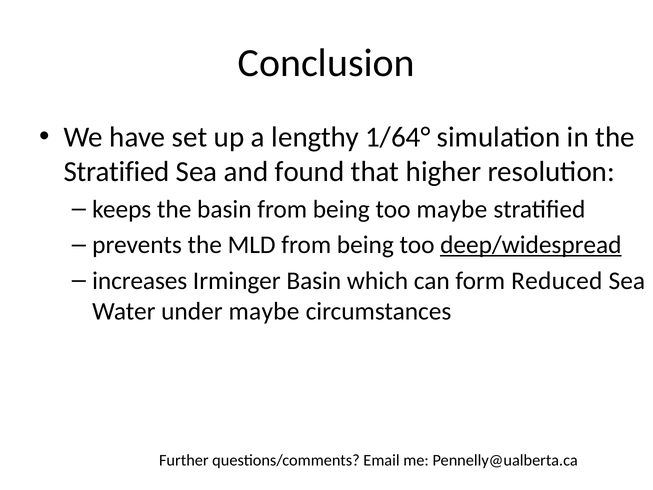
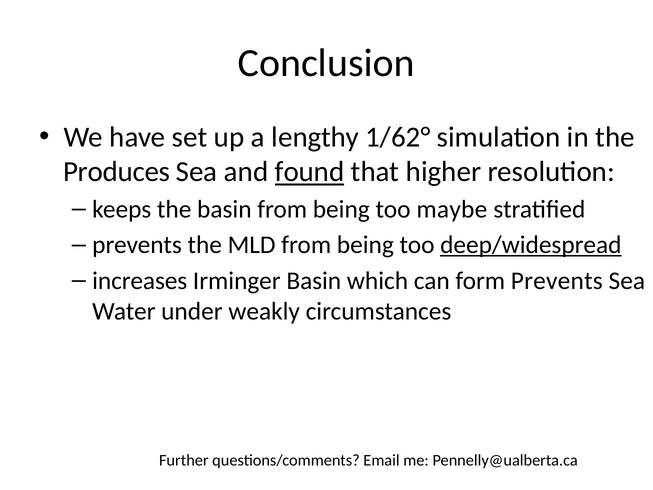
1/64°: 1/64° -> 1/62°
Stratified at (117, 172): Stratified -> Produces
found underline: none -> present
form Reduced: Reduced -> Prevents
under maybe: maybe -> weakly
